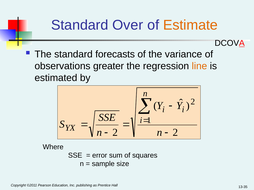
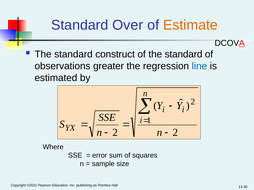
forecasts: forecasts -> construct
of the variance: variance -> standard
line colour: orange -> blue
